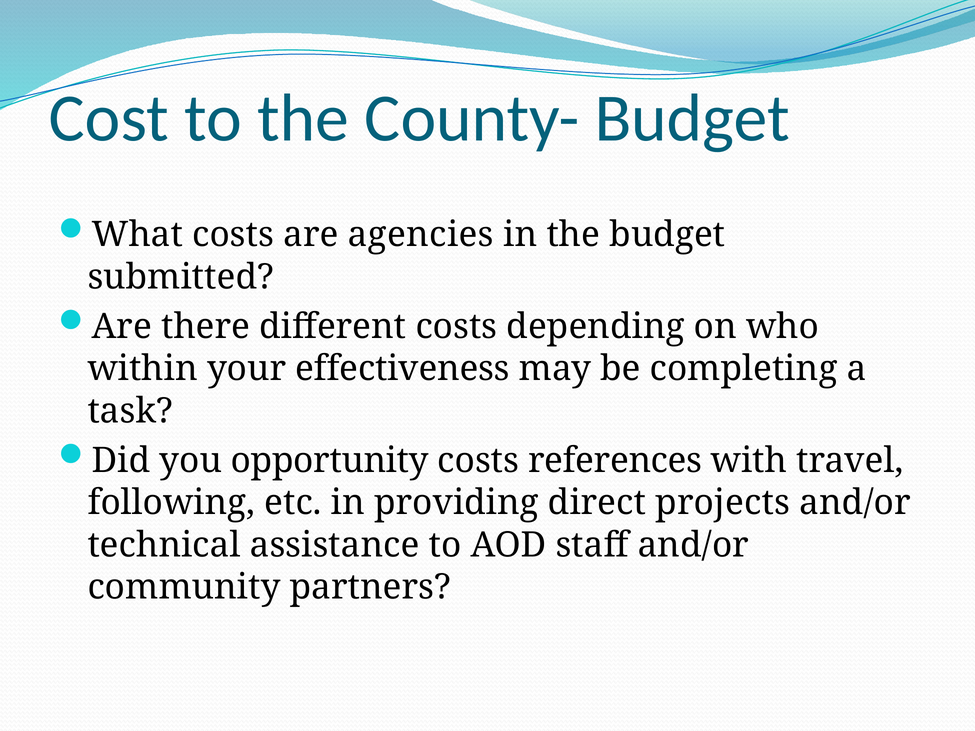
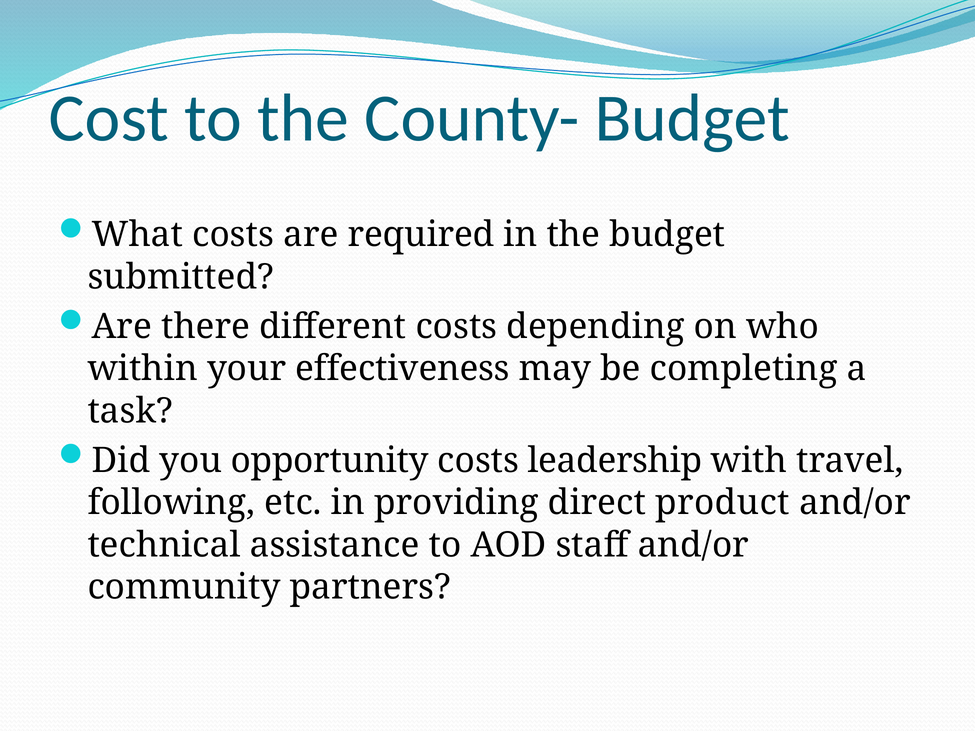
agencies: agencies -> required
references: references -> leadership
projects: projects -> product
